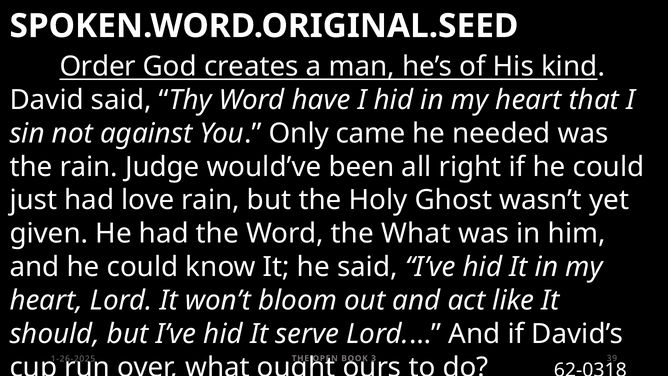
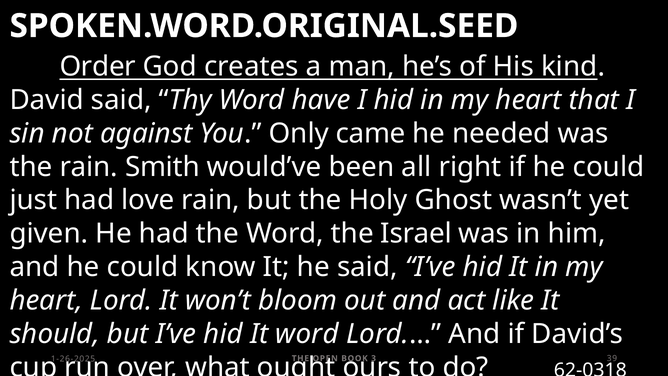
Judge: Judge -> Smith
the What: What -> Israel
It serve: serve -> word
